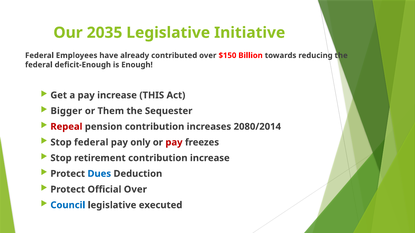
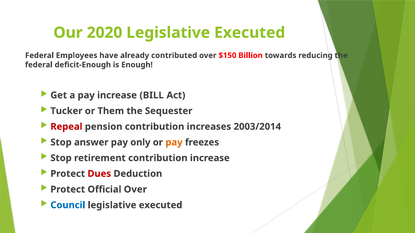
2035: 2035 -> 2020
Initiative at (250, 33): Initiative -> Executed
THIS: THIS -> BILL
Bigger: Bigger -> Tucker
2080/2014: 2080/2014 -> 2003/2014
Stop federal: federal -> answer
pay at (174, 143) colour: red -> orange
Dues colour: blue -> red
